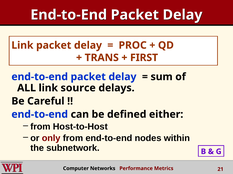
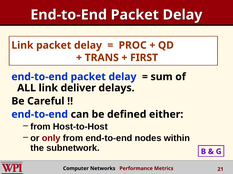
source: source -> deliver
